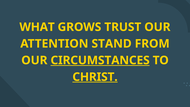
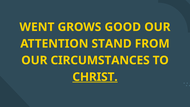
WHAT: WHAT -> WENT
TRUST: TRUST -> GOOD
CIRCUMSTANCES underline: present -> none
